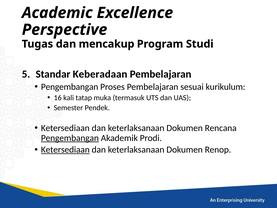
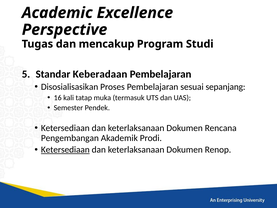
Pengembangan at (70, 87): Pengembangan -> Disosialisasikan
kurikulum: kurikulum -> sepanjang
Pengembangan at (70, 138) underline: present -> none
